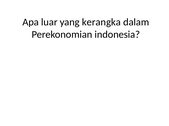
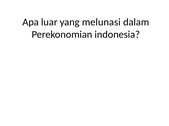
kerangka: kerangka -> melunasi
